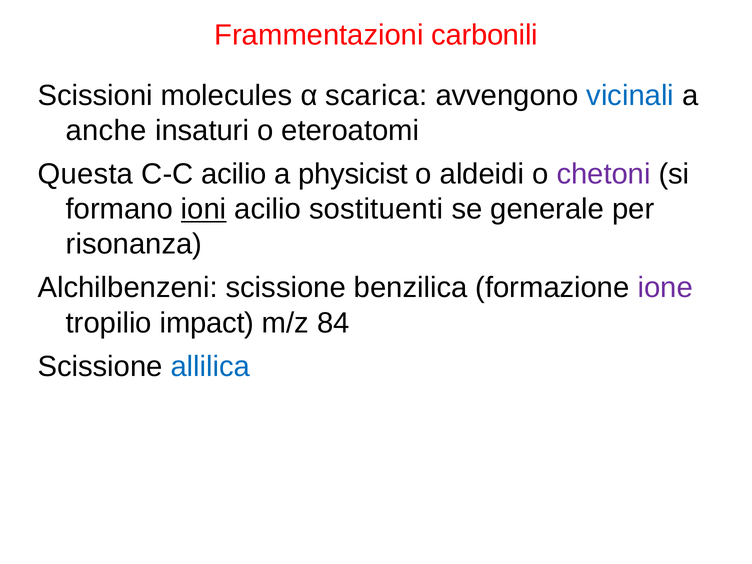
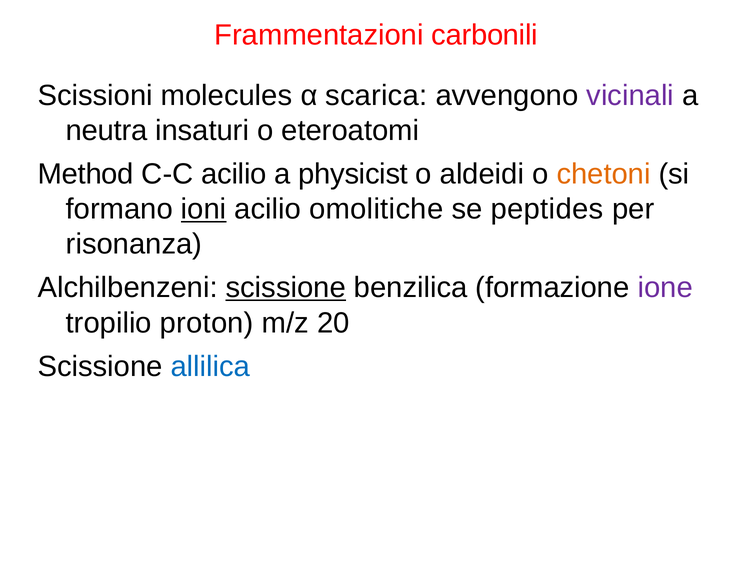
vicinali colour: blue -> purple
anche: anche -> neutra
Questa: Questa -> Method
chetoni colour: purple -> orange
sostituenti: sostituenti -> omolitiche
generale: generale -> peptides
scissione at (286, 288) underline: none -> present
impact: impact -> proton
84: 84 -> 20
